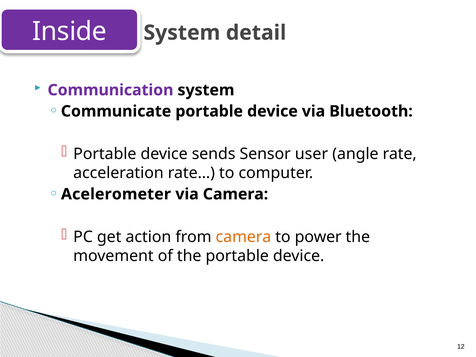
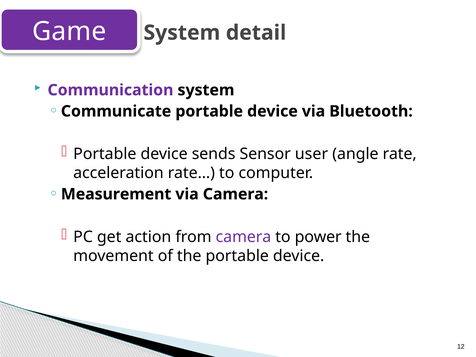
Inside: Inside -> Game
Acelerometer: Acelerometer -> Measurement
camera at (243, 237) colour: orange -> purple
